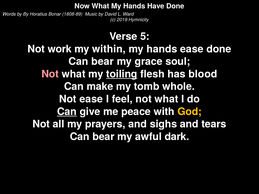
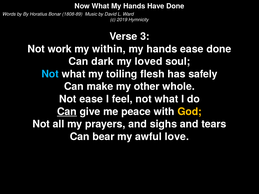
5: 5 -> 3
bear at (103, 62): bear -> dark
grace: grace -> loved
Not at (50, 74) colour: pink -> light blue
toiling underline: present -> none
blood: blood -> safely
tomb: tomb -> other
dark: dark -> love
